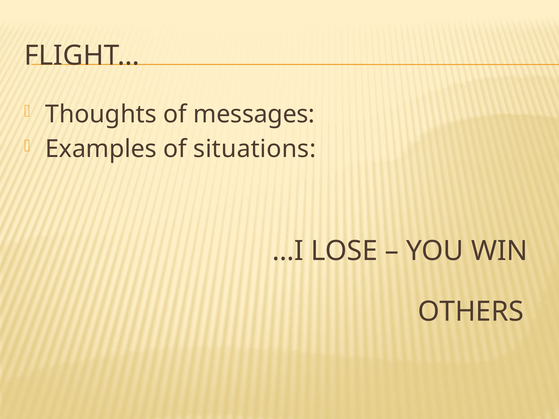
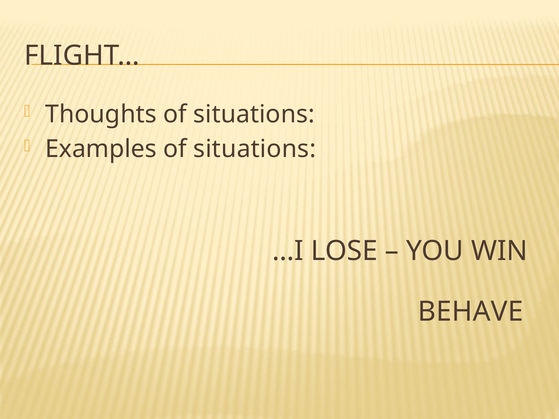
messages at (254, 114): messages -> situations
OTHERS: OTHERS -> BEHAVE
